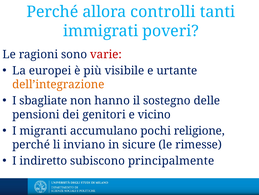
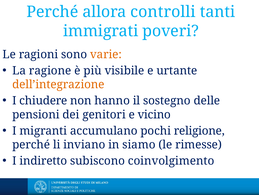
varie colour: red -> orange
europei: europei -> ragione
sbagliate: sbagliate -> chiudere
sicure: sicure -> siamo
principalmente: principalmente -> coinvolgimento
